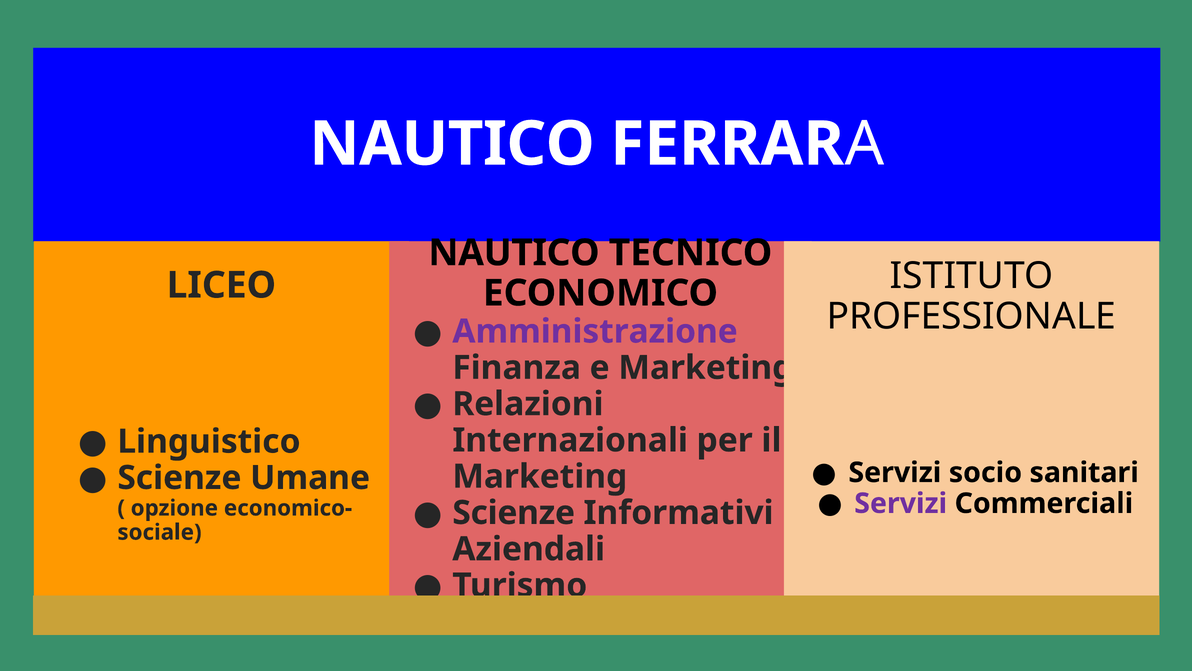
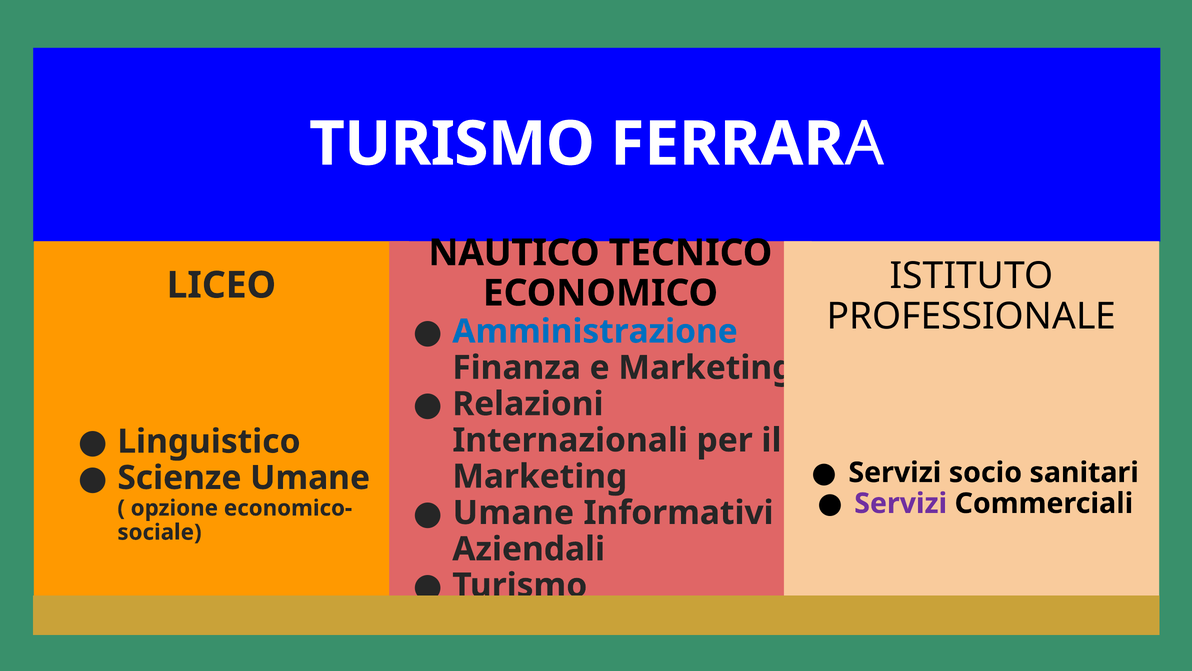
NAUTICO at (452, 144): NAUTICO -> TURISMO
Amministrazione colour: purple -> blue
Scienze at (514, 513): Scienze -> Umane
